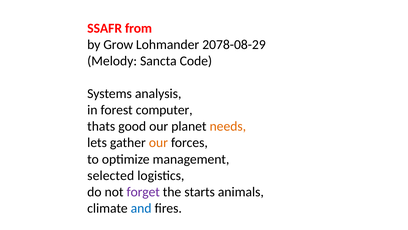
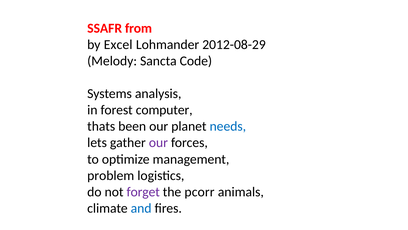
Grow: Grow -> Excel
2078-08-29: 2078-08-29 -> 2012-08-29
good: good -> been
needs colour: orange -> blue
our at (158, 143) colour: orange -> purple
selected: selected -> problem
starts: starts -> pcorr
